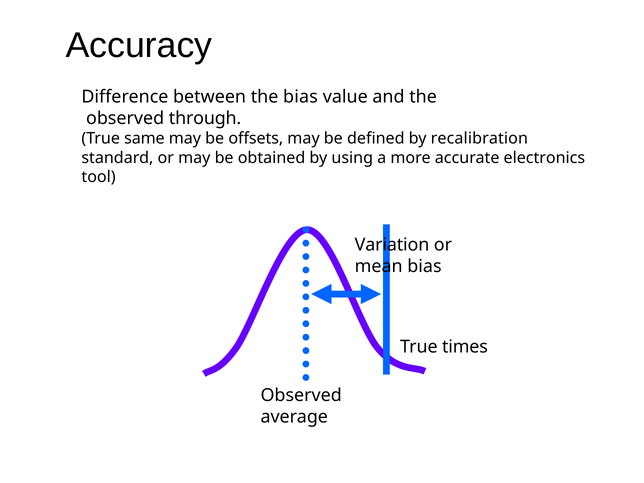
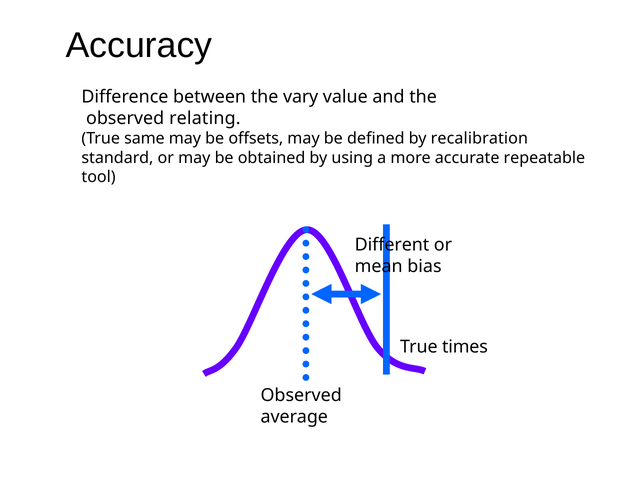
the bias: bias -> vary
through: through -> relating
electronics: electronics -> repeatable
Variation: Variation -> Different
